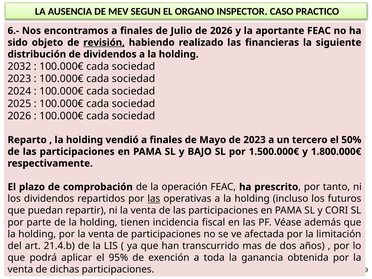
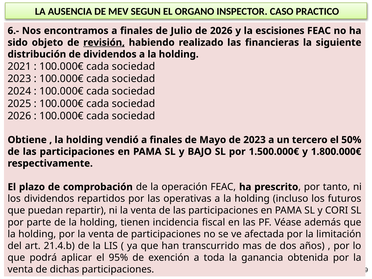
aportante: aportante -> escisiones
2032: 2032 -> 2021
Reparto: Reparto -> Obtiene
las at (154, 199) underline: present -> none
